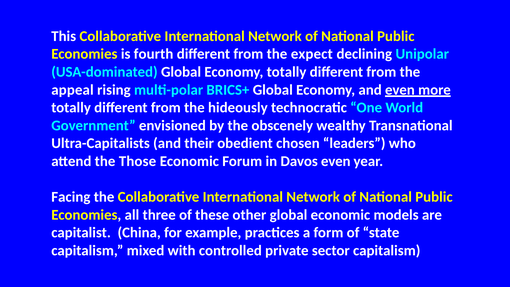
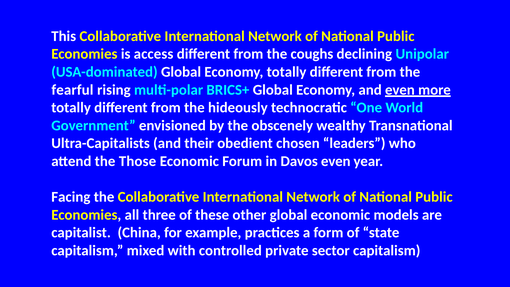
fourth: fourth -> access
expect: expect -> coughs
appeal: appeal -> fearful
